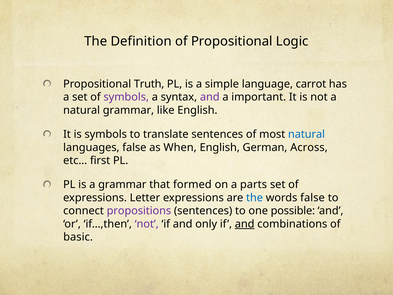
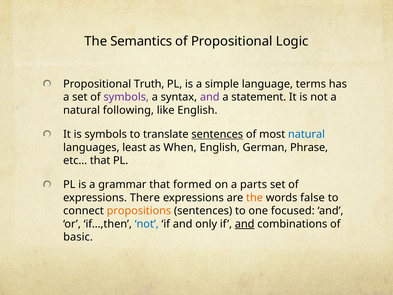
Definition: Definition -> Semantics
carrot: carrot -> terms
important: important -> statement
natural grammar: grammar -> following
sentences at (217, 134) underline: none -> present
languages false: false -> least
Across: Across -> Phrase
etc… first: first -> that
Letter: Letter -> There
the at (255, 198) colour: blue -> orange
propositions colour: purple -> orange
possible: possible -> focused
not at (147, 224) colour: purple -> blue
